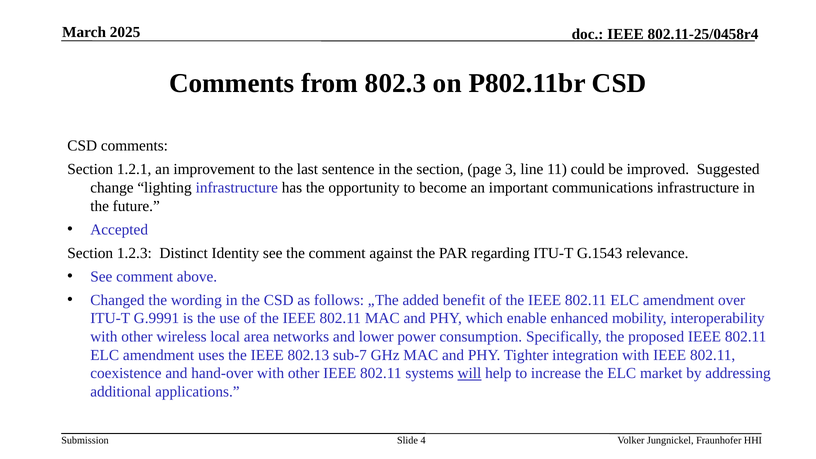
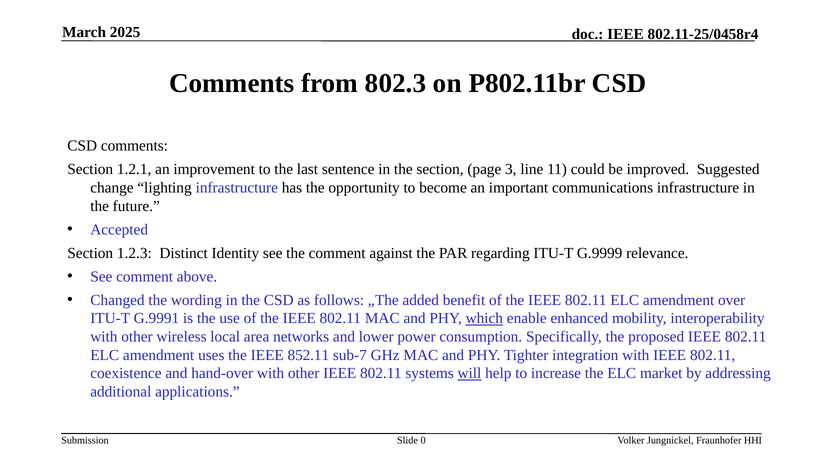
G.1543: G.1543 -> G.9999
which underline: none -> present
802.13: 802.13 -> 852.11
4: 4 -> 0
